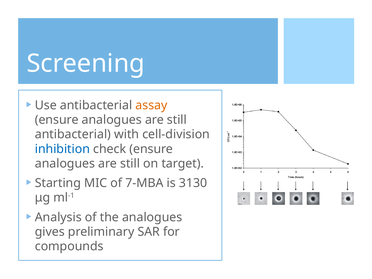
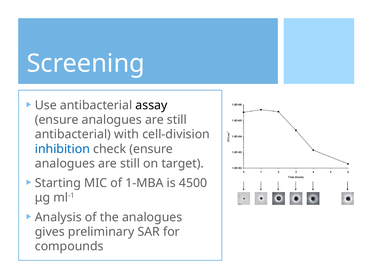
assay colour: orange -> black
7-MBA: 7-MBA -> 1-MBA
3130: 3130 -> 4500
